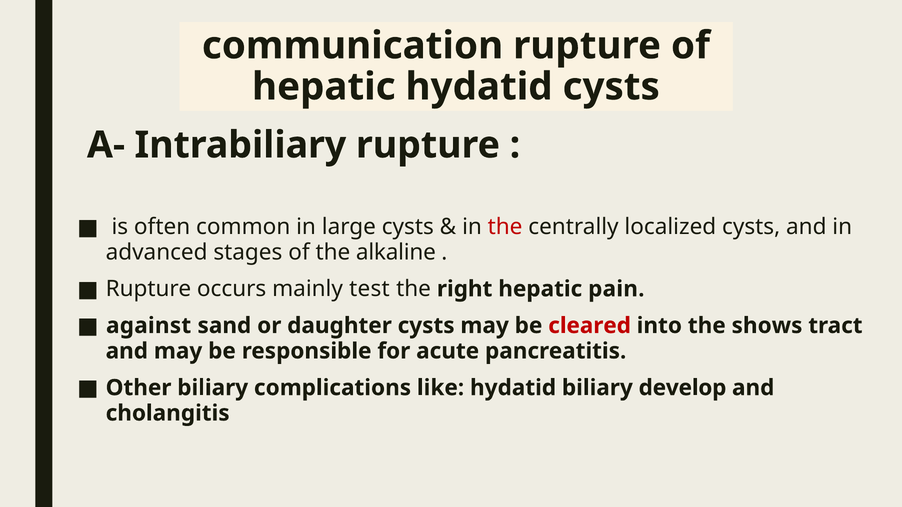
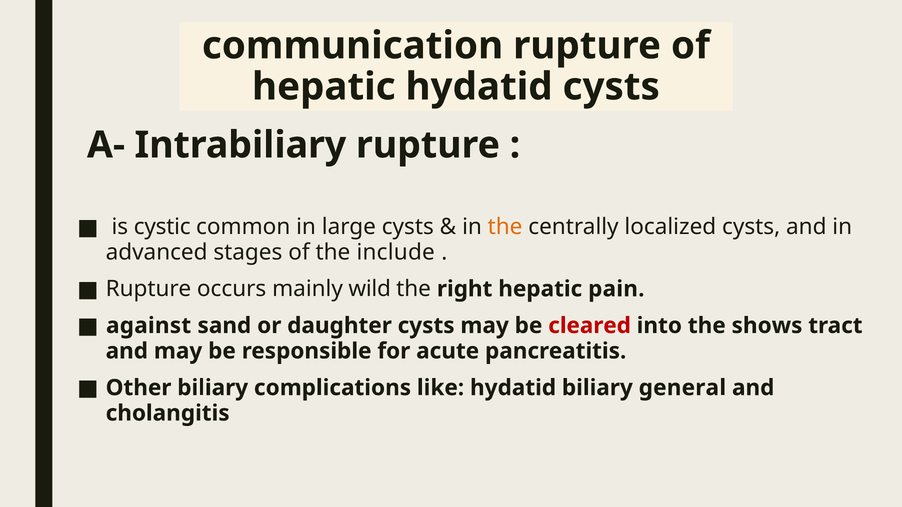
often: often -> cystic
the at (505, 227) colour: red -> orange
alkaline: alkaline -> include
test: test -> wild
develop: develop -> general
